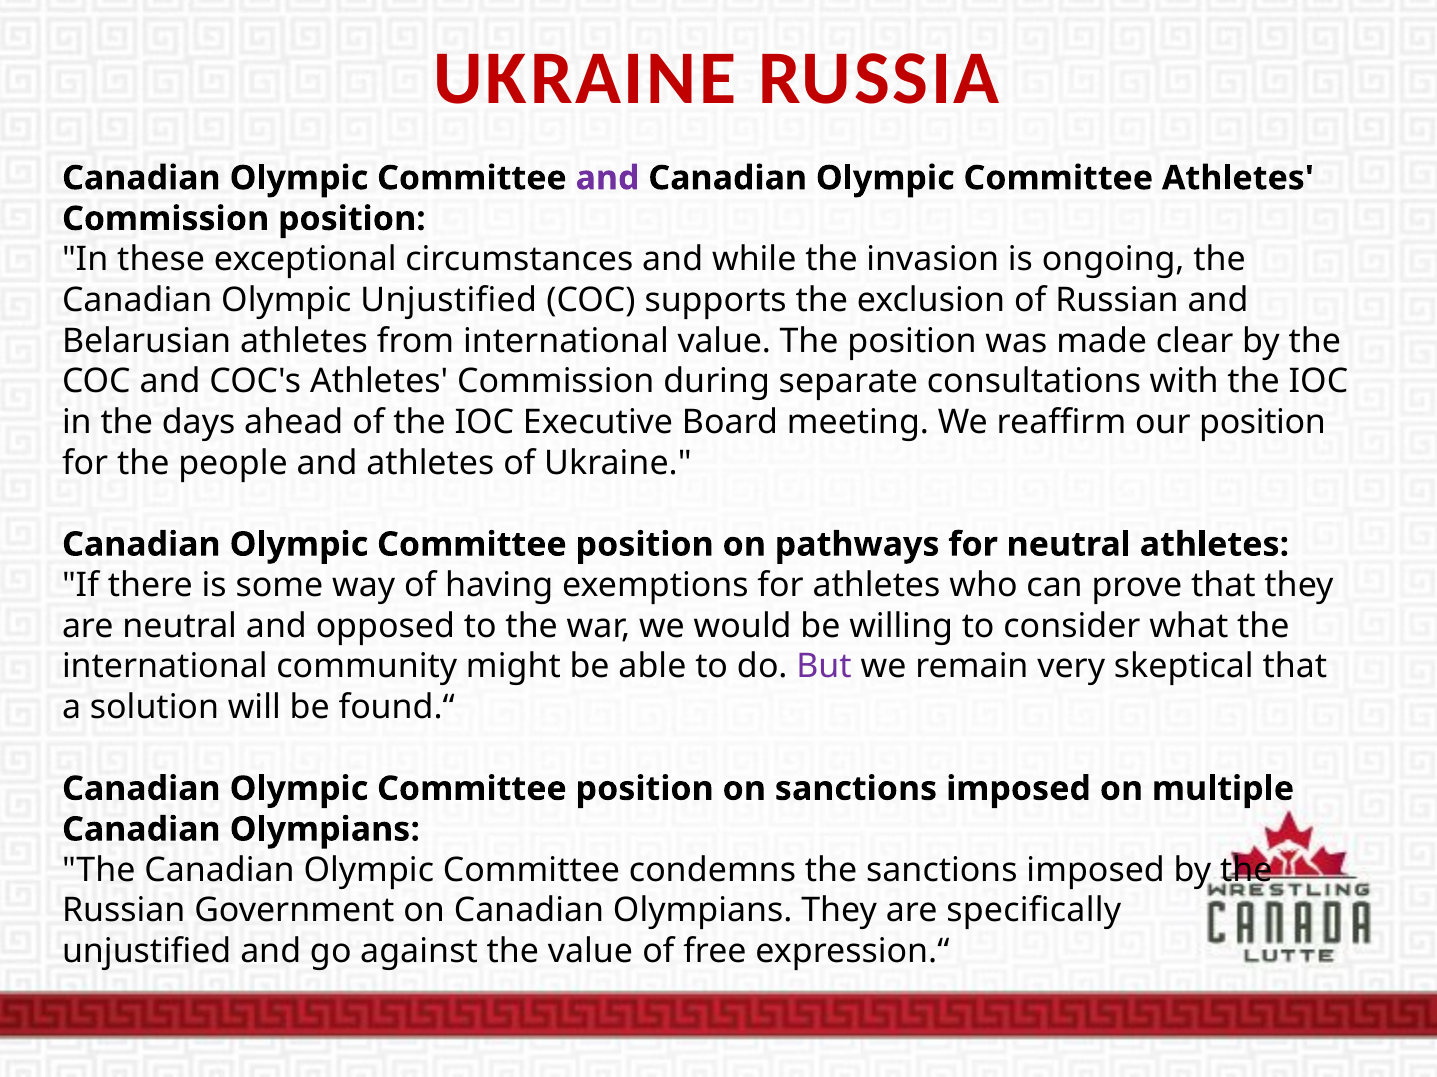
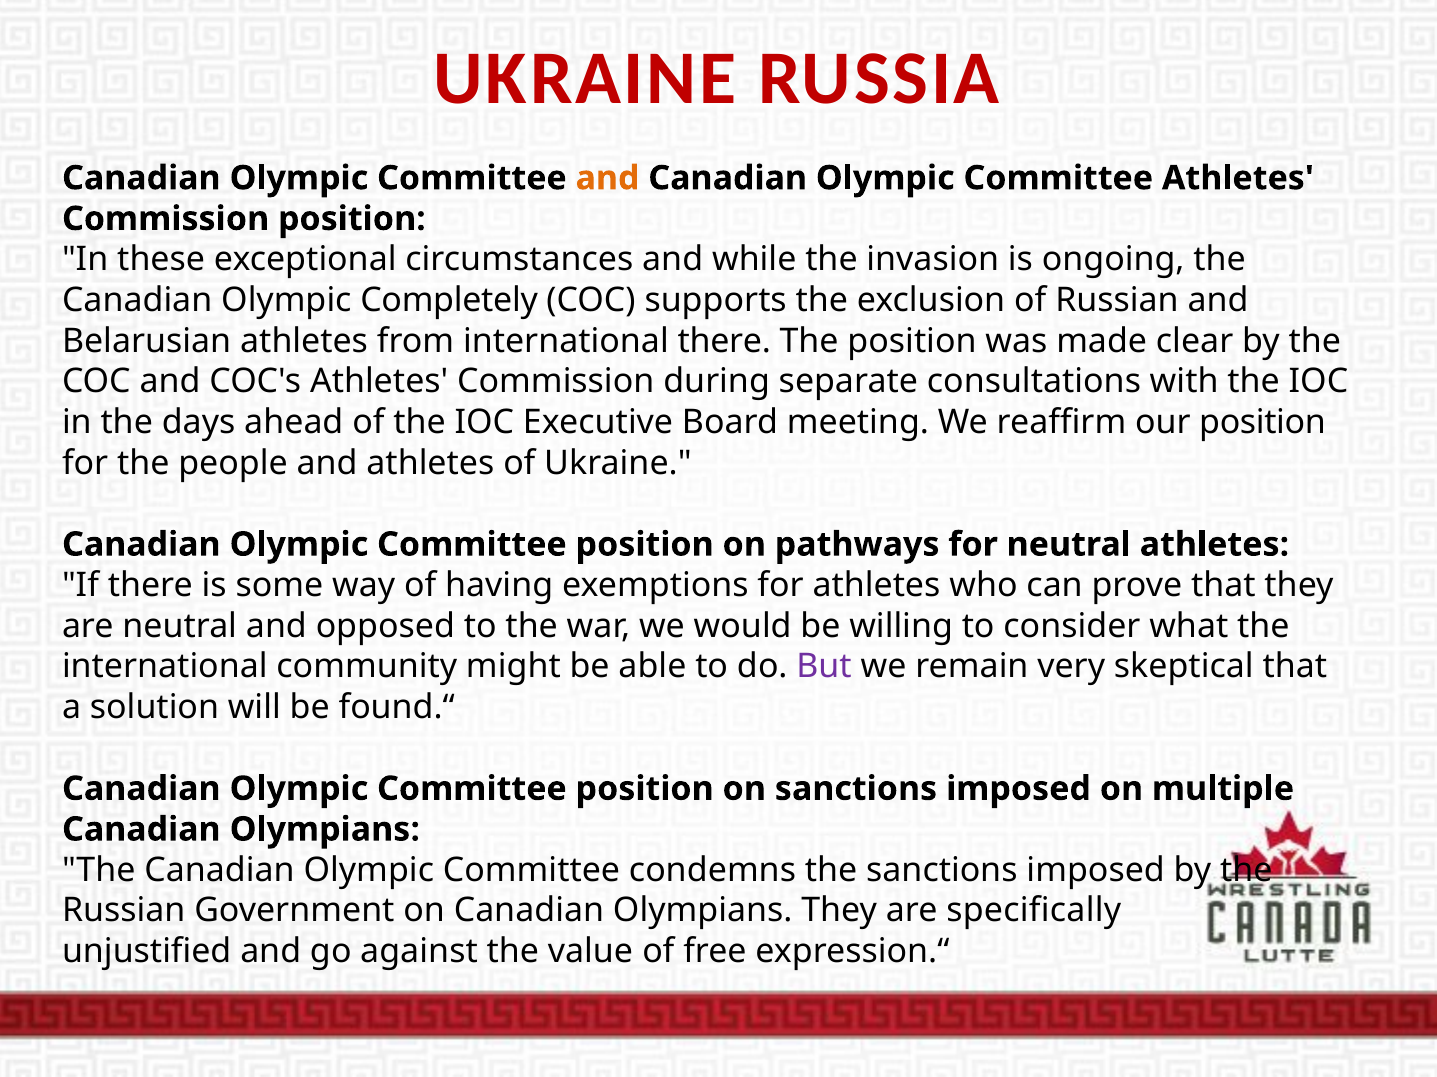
and at (608, 178) colour: purple -> orange
Olympic Unjustified: Unjustified -> Completely
international value: value -> there
